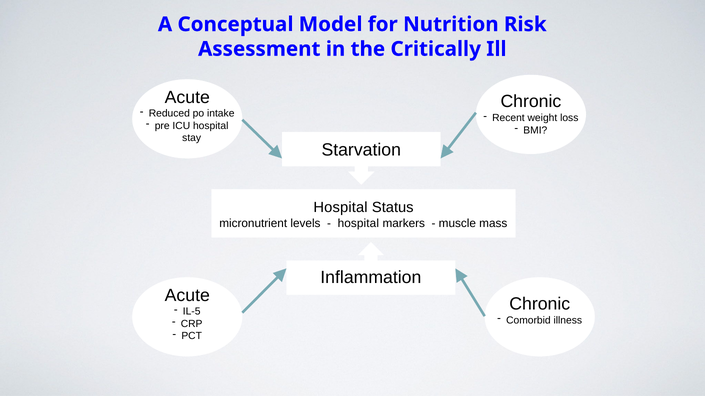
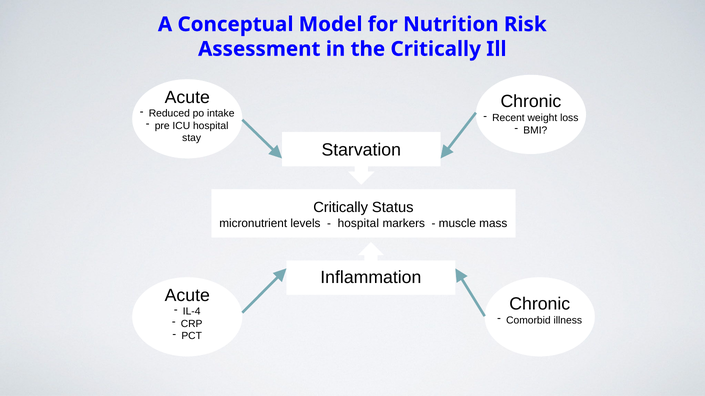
Hospital at (341, 208): Hospital -> Critically
IL-5: IL-5 -> IL-4
